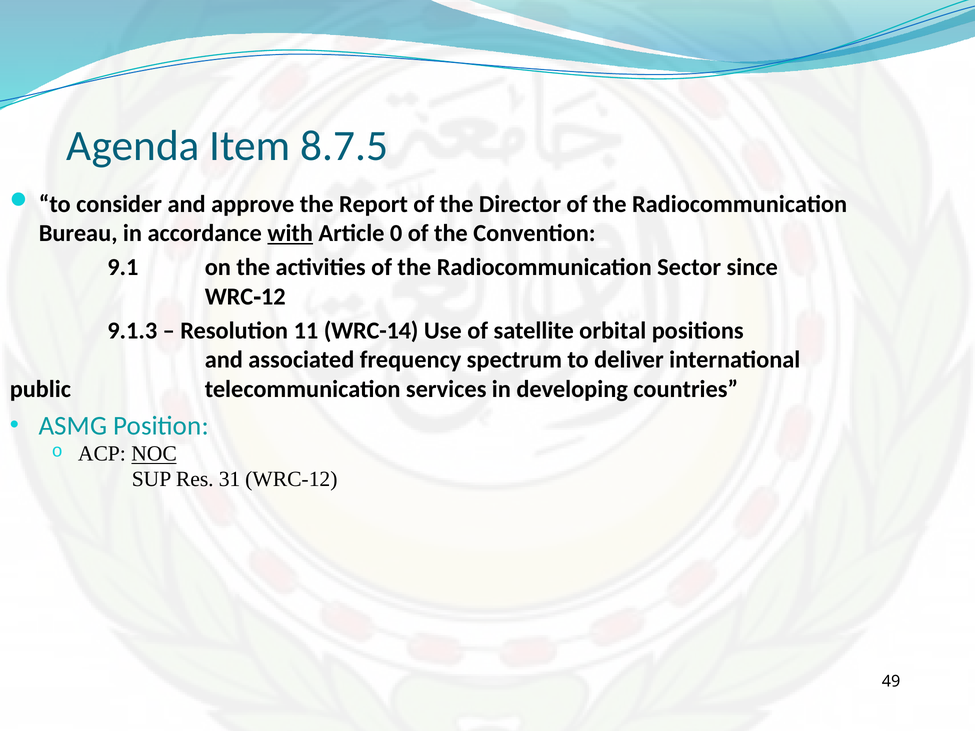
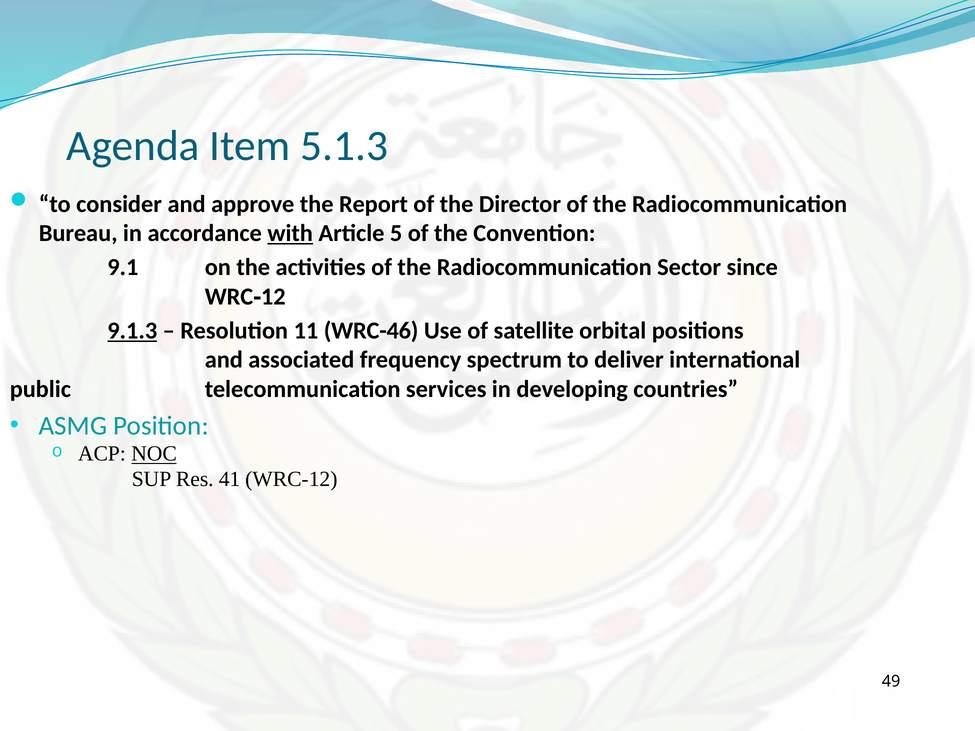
8.7.5: 8.7.5 -> 5.1.3
0: 0 -> 5
9.1.3 underline: none -> present
WRC-14: WRC-14 -> WRC-46
31: 31 -> 41
